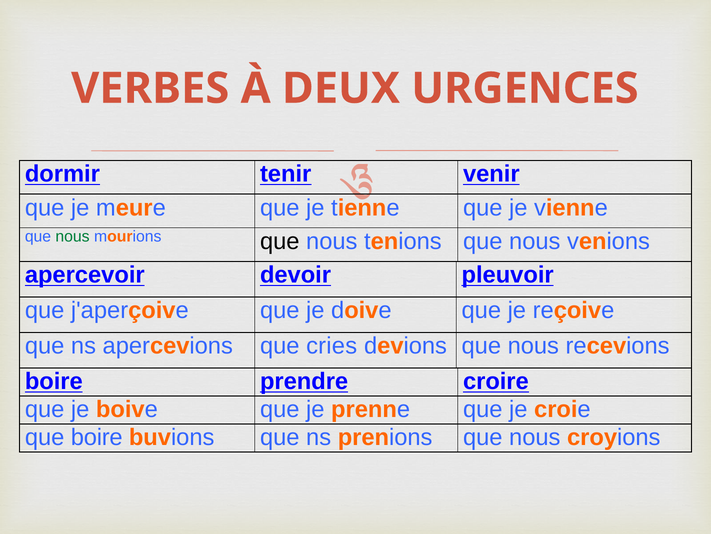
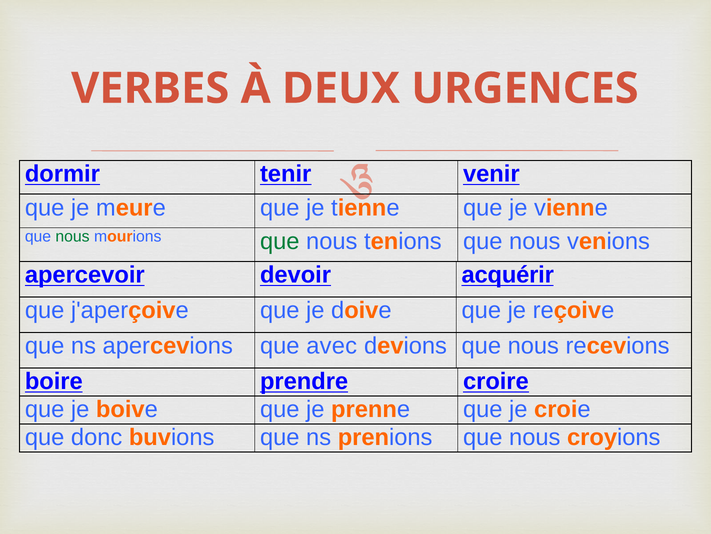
que at (280, 241) colour: black -> green
pleuvoir: pleuvoir -> acquérir
cries: cries -> avec
que boire: boire -> donc
